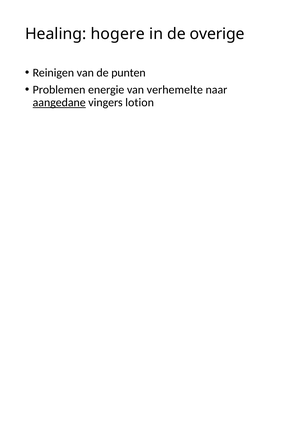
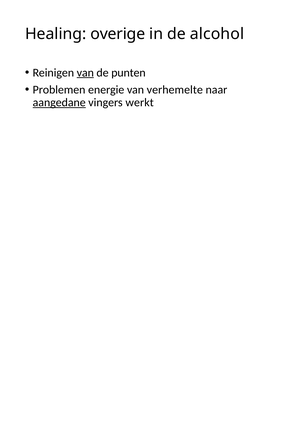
hogere: hogere -> overige
overige: overige -> alcohol
van at (85, 73) underline: none -> present
lotion: lotion -> werkt
